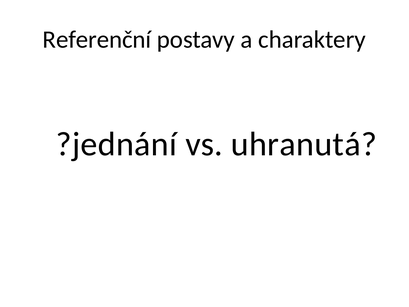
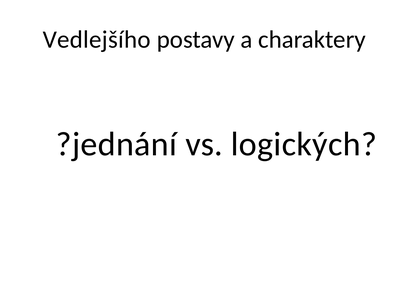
Referenční: Referenční -> Vedlejšího
uhranutá: uhranutá -> logických
